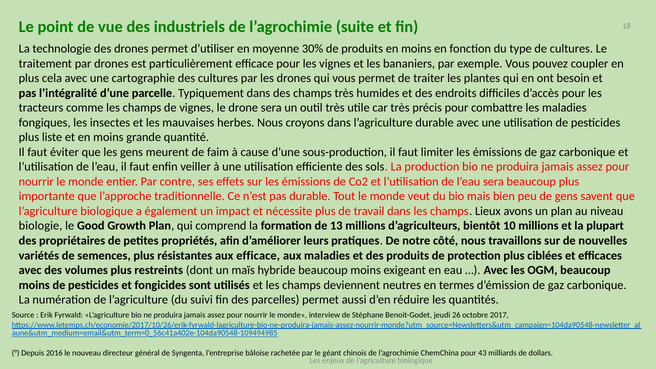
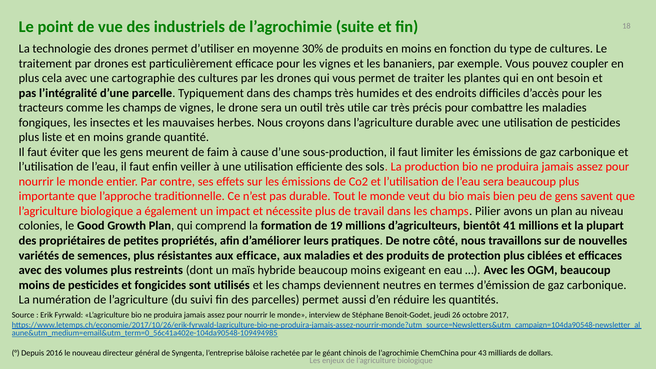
Lieux: Lieux -> Pilier
biologie: biologie -> colonies
13: 13 -> 19
10: 10 -> 41
